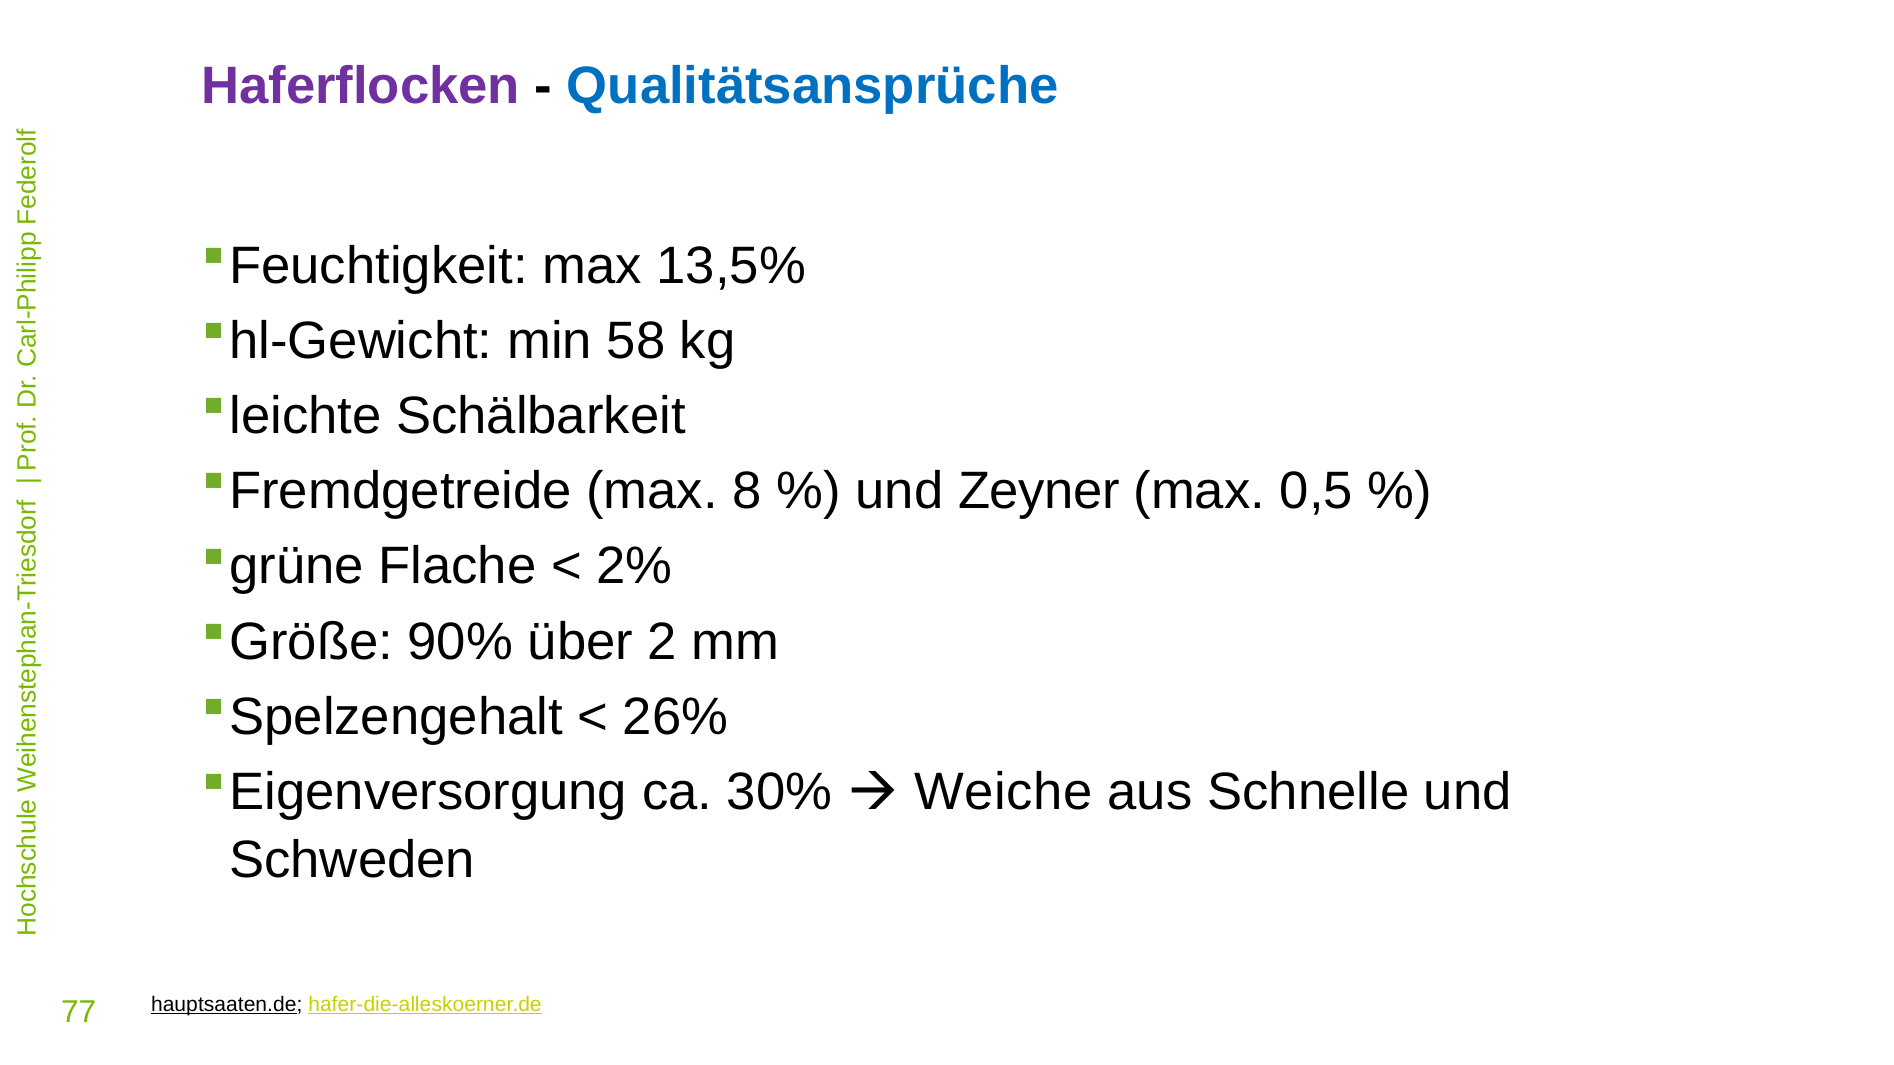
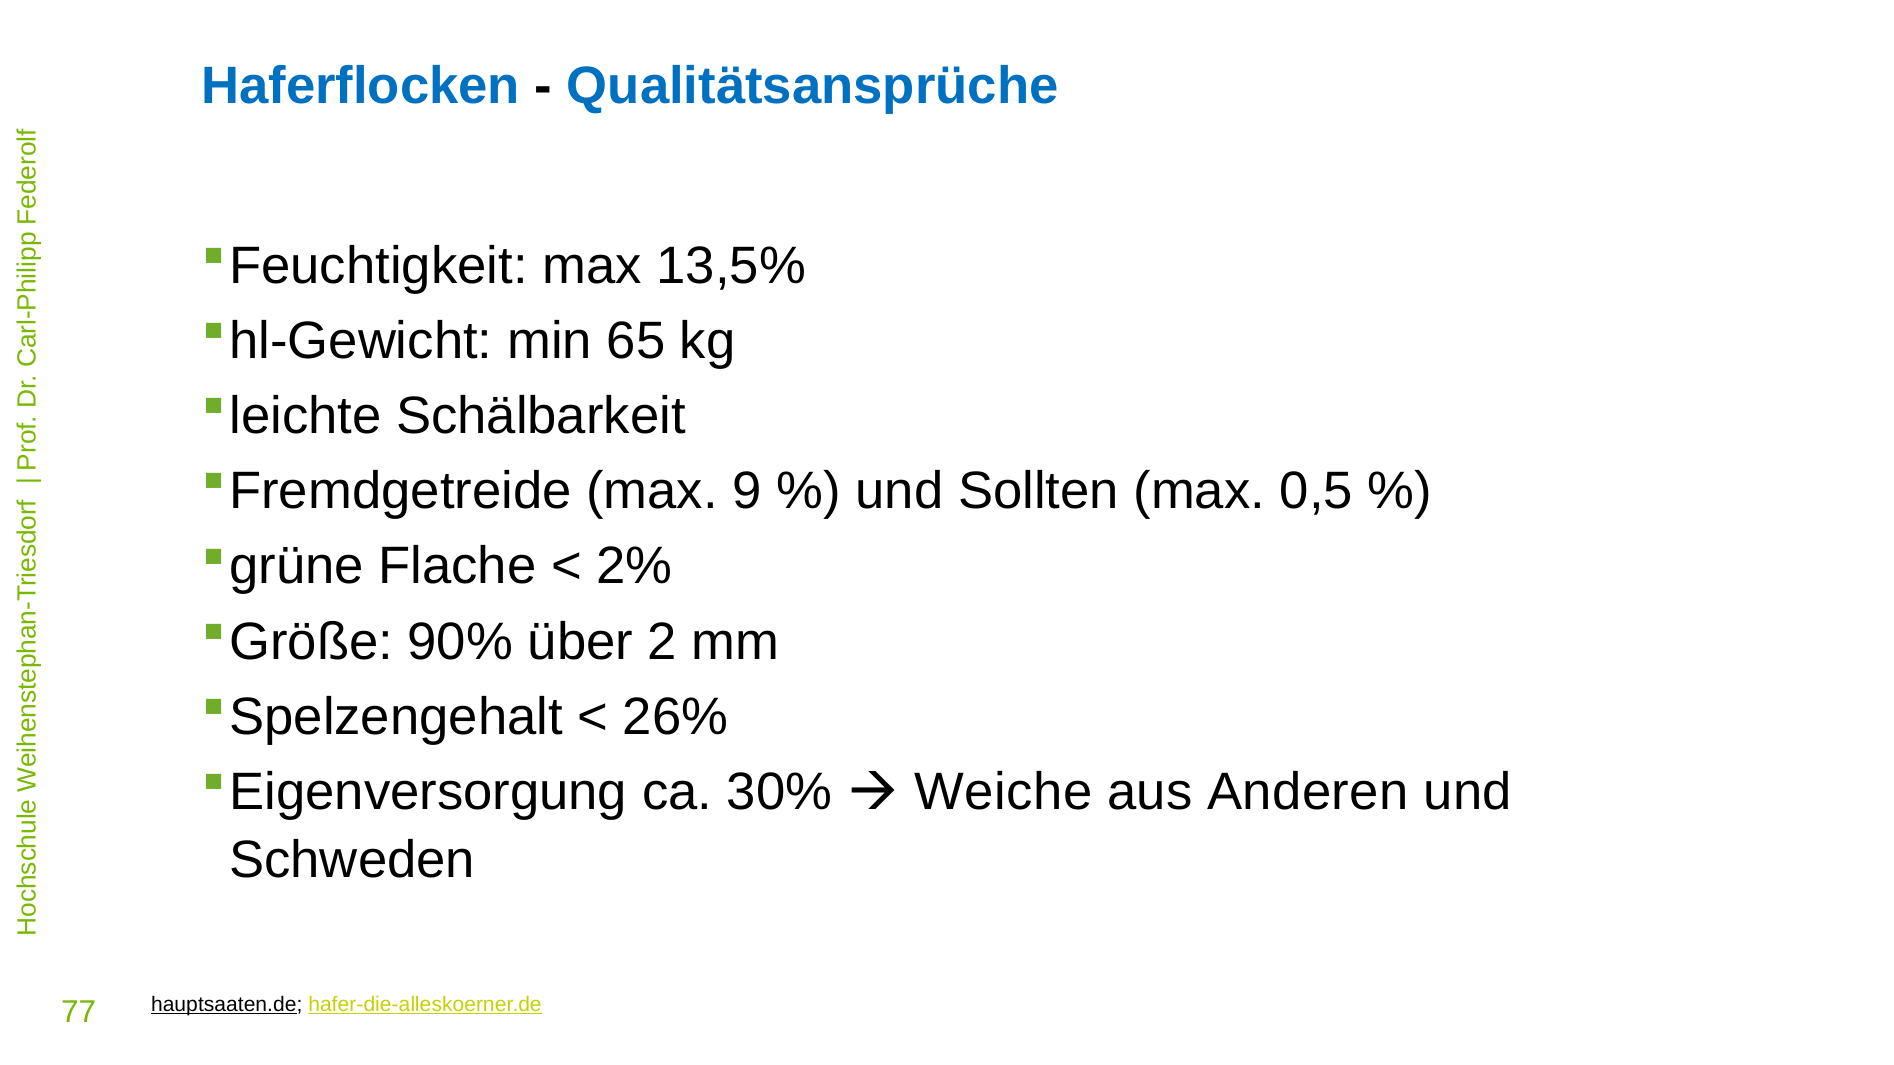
Haferflocken colour: purple -> blue
58: 58 -> 65
8: 8 -> 9
Zeyner: Zeyner -> Sollten
Schnelle: Schnelle -> Anderen
